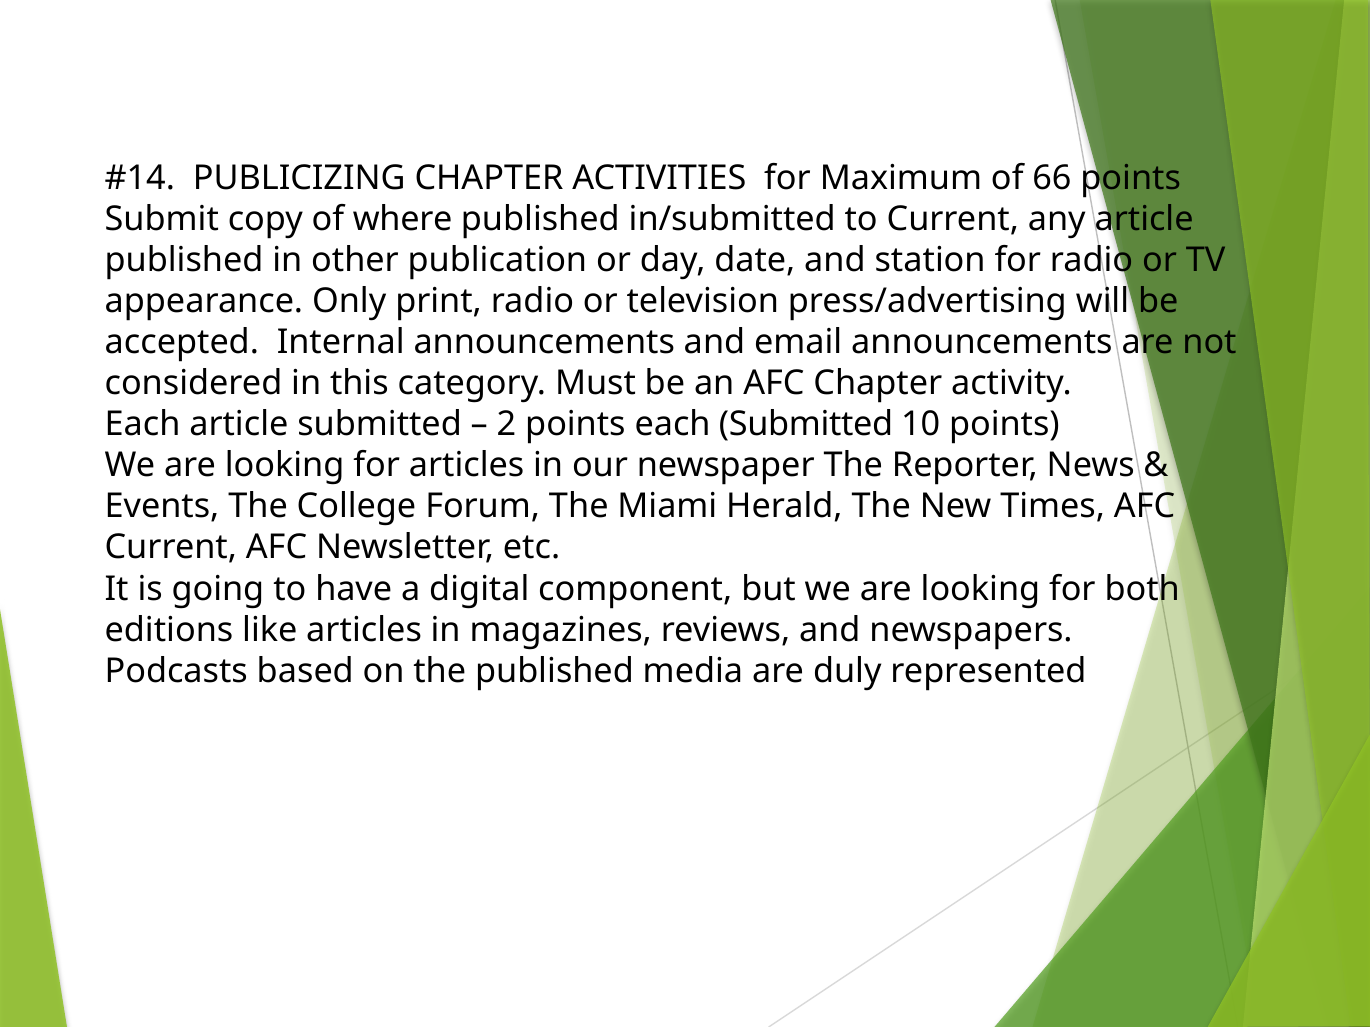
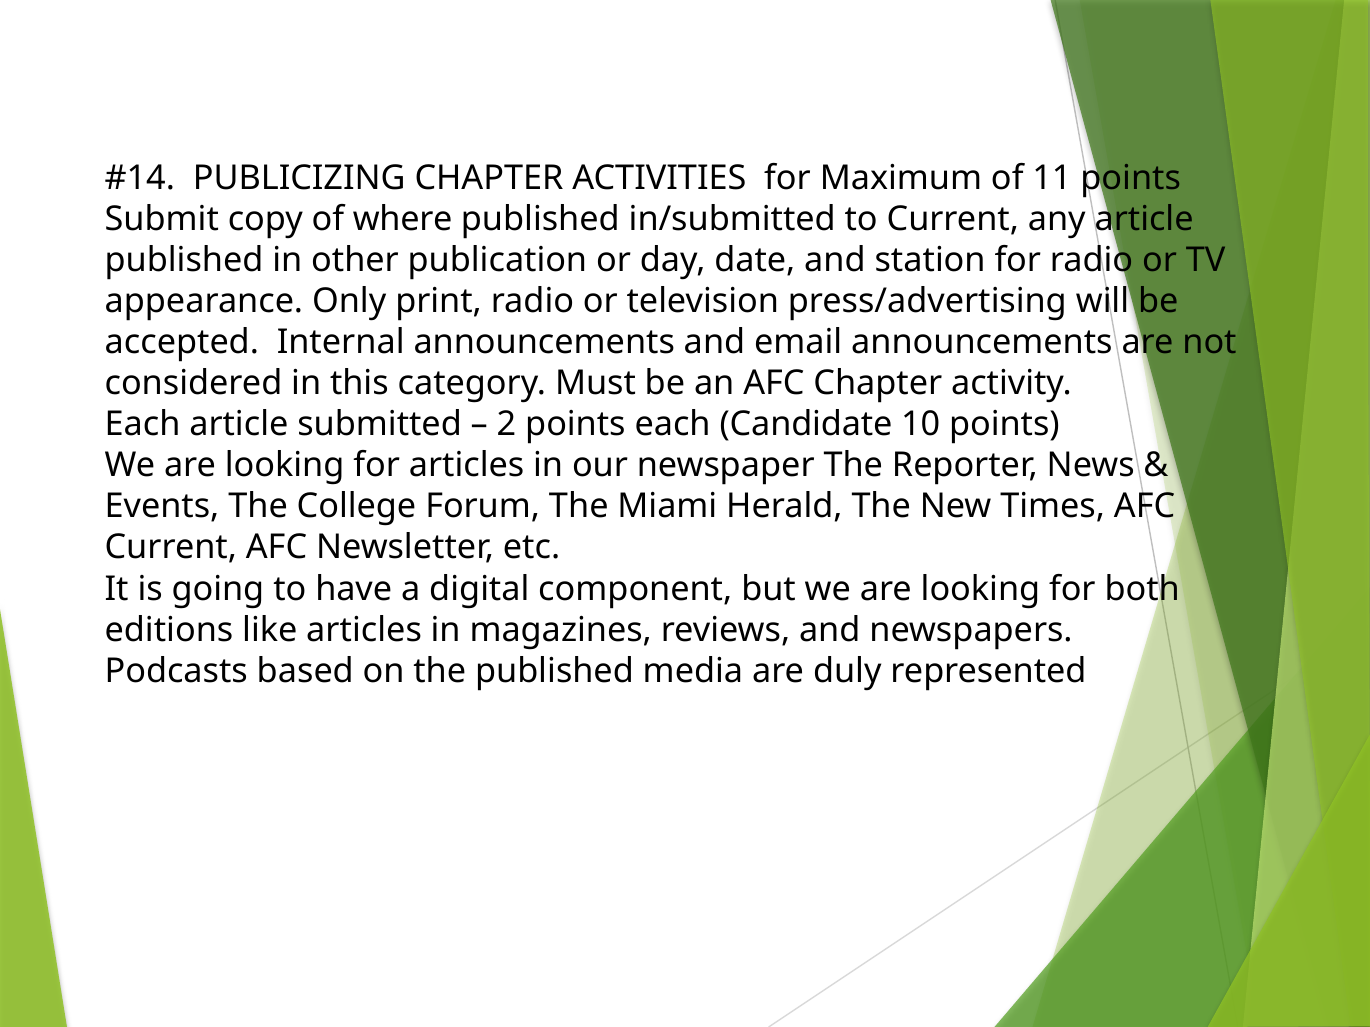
66: 66 -> 11
each Submitted: Submitted -> Candidate
